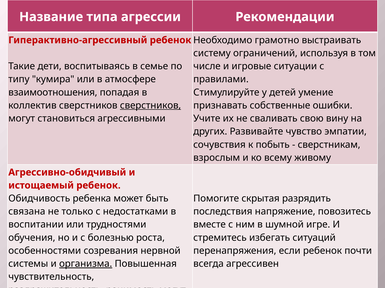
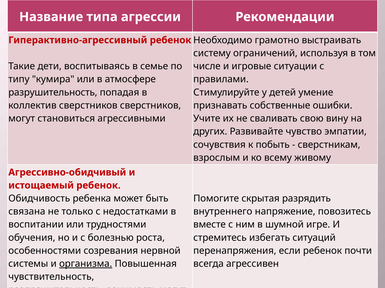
взаимоотношения: взаимоотношения -> разрушительность
сверстников at (151, 106) underline: present -> none
последствия: последствия -> внутреннего
